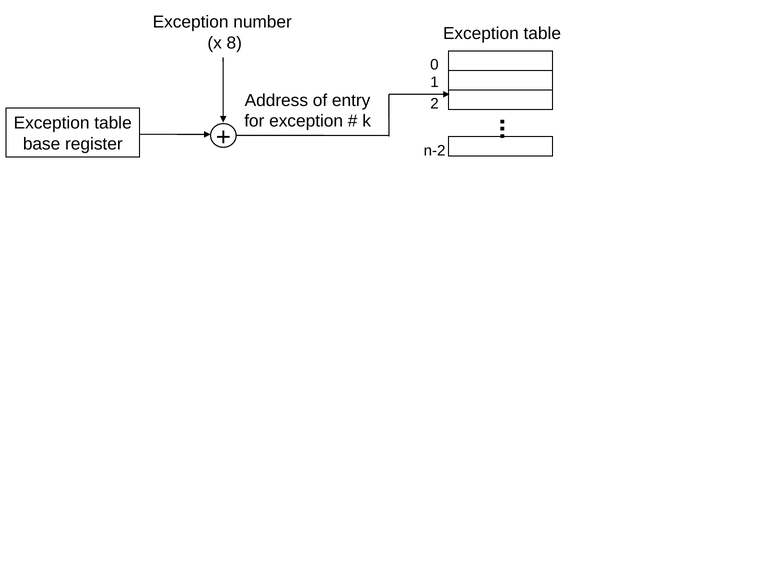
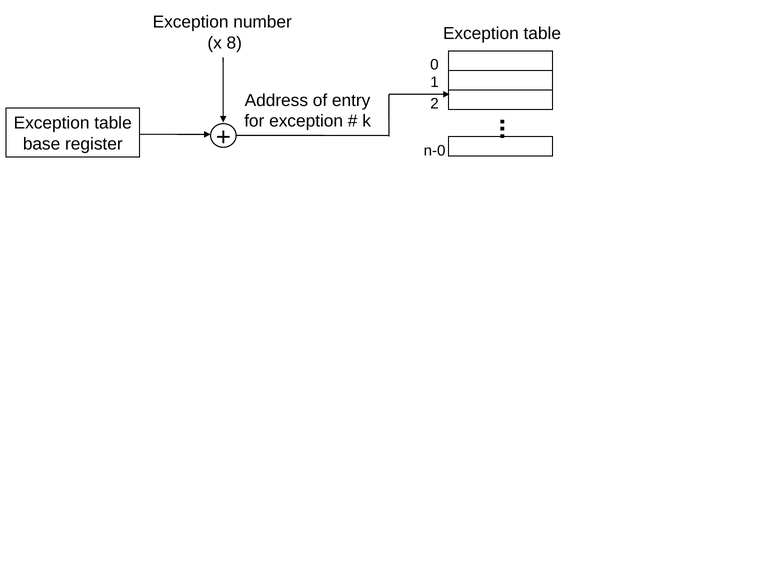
n-2: n-2 -> n-0
